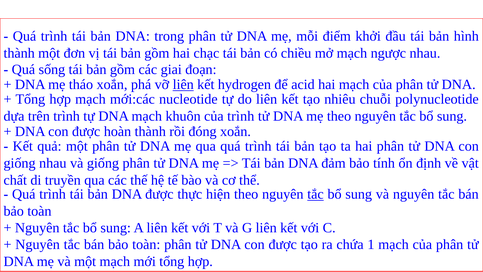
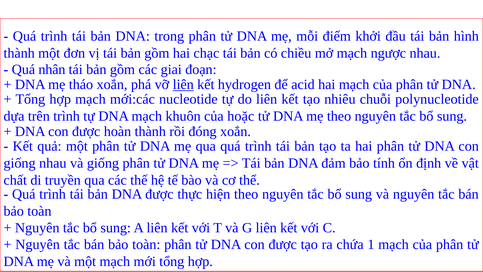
sống: sống -> nhân
của trình: trình -> hoặc
tắc at (316, 194) underline: present -> none
